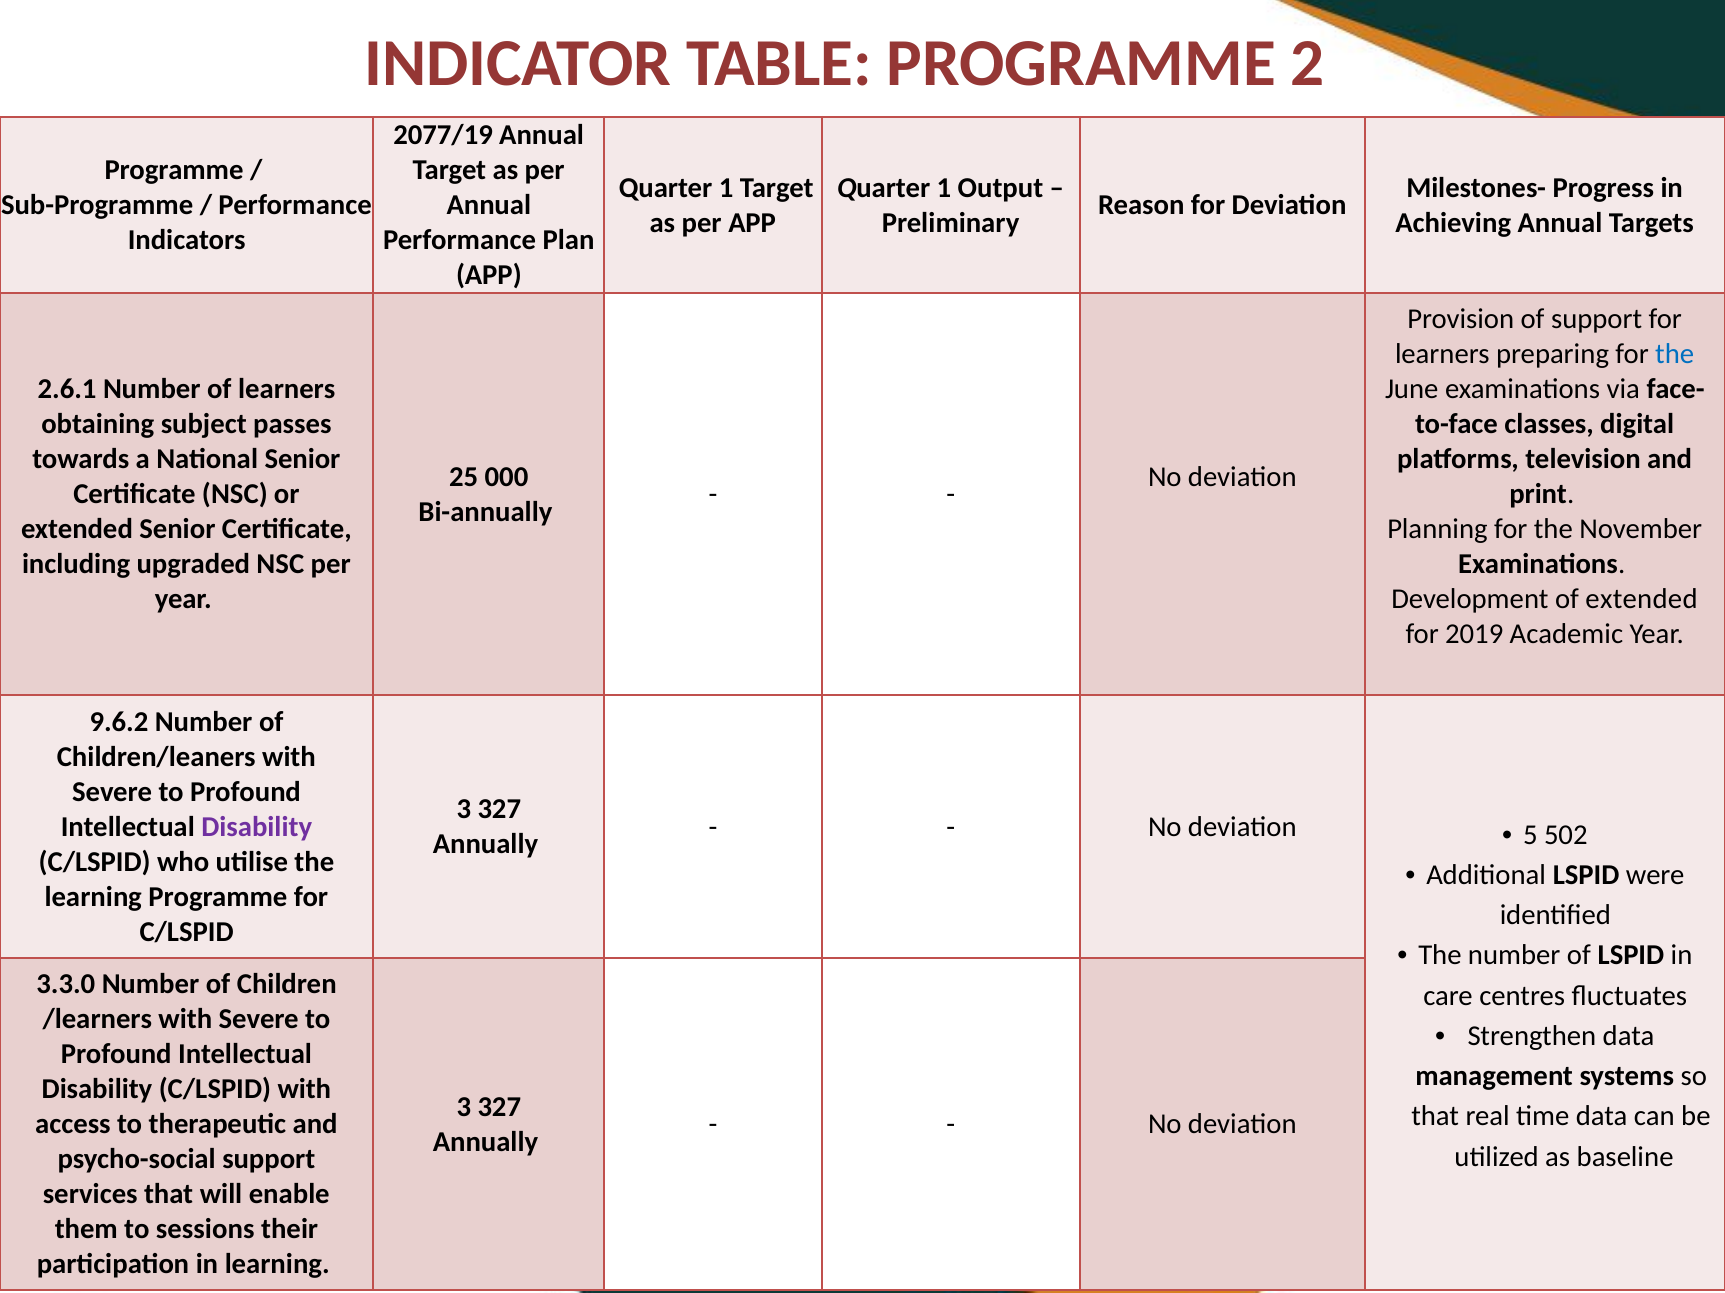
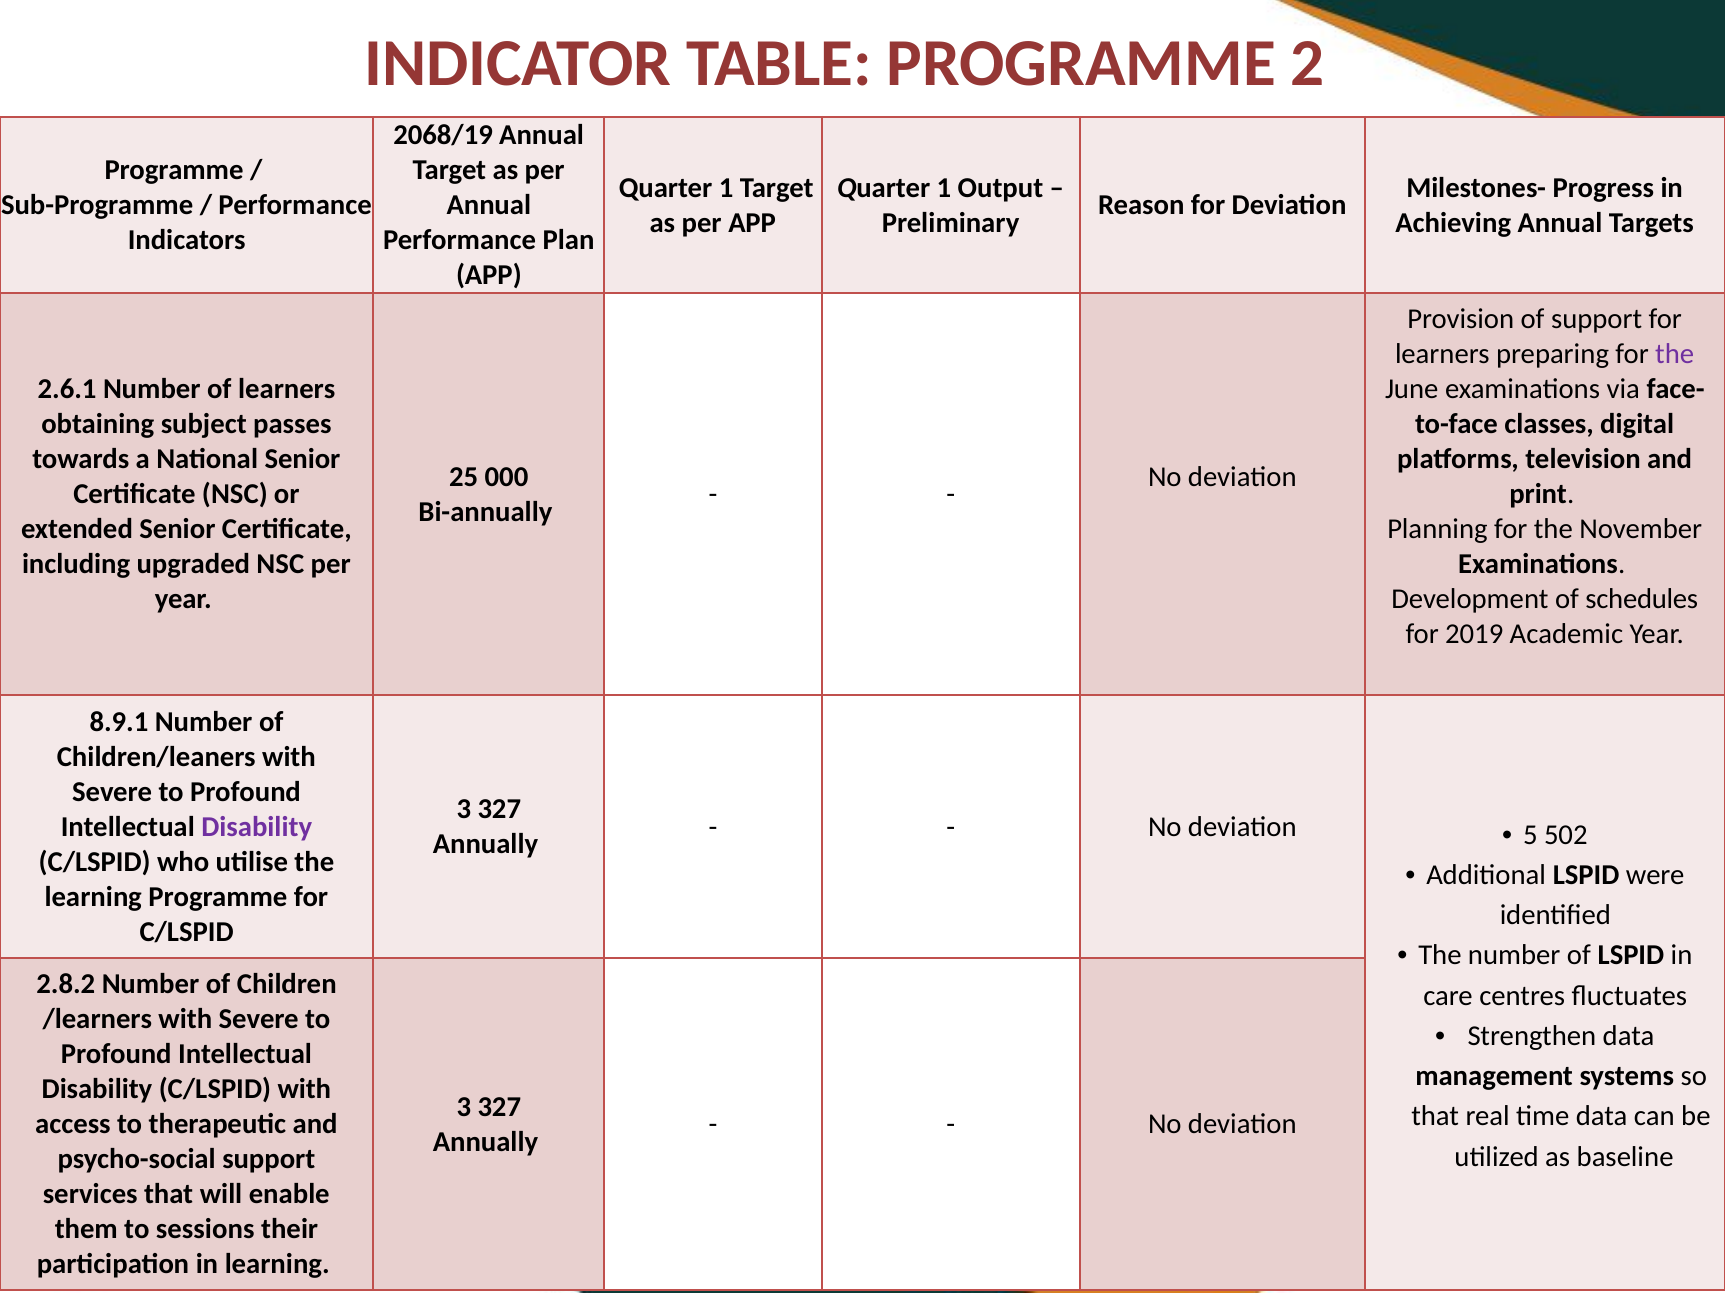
2077/19: 2077/19 -> 2068/19
the at (1675, 354) colour: blue -> purple
of extended: extended -> schedules
9.6.2: 9.6.2 -> 8.9.1
3.3.0: 3.3.0 -> 2.8.2
